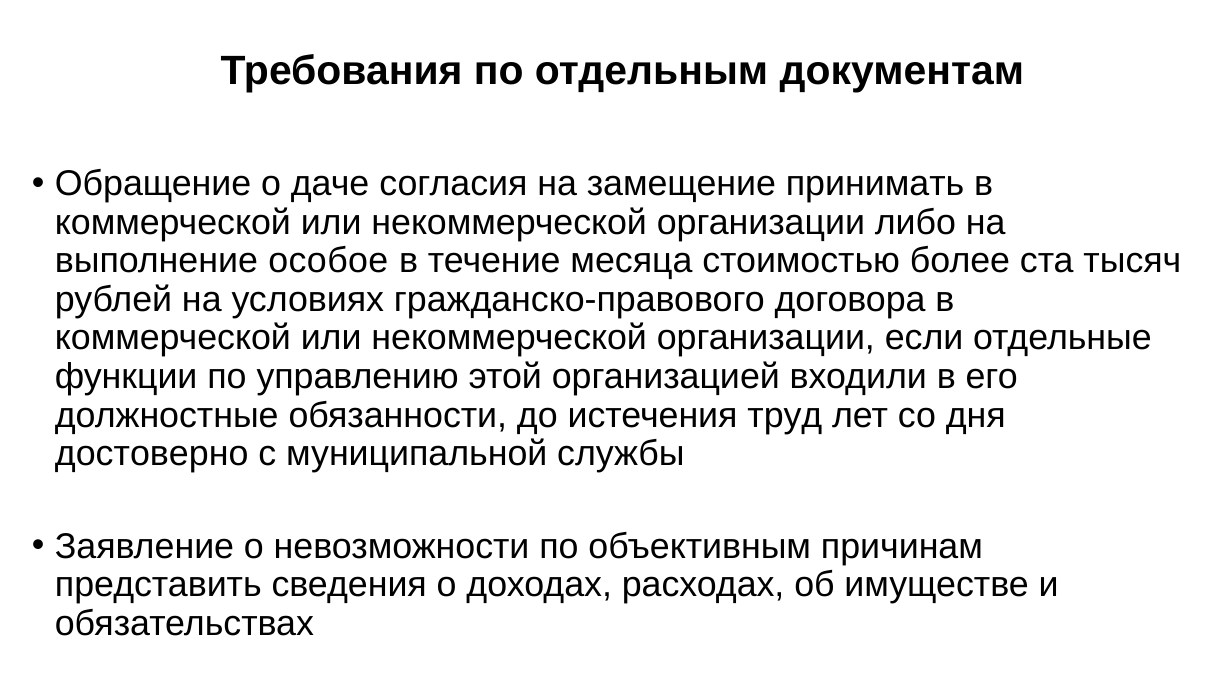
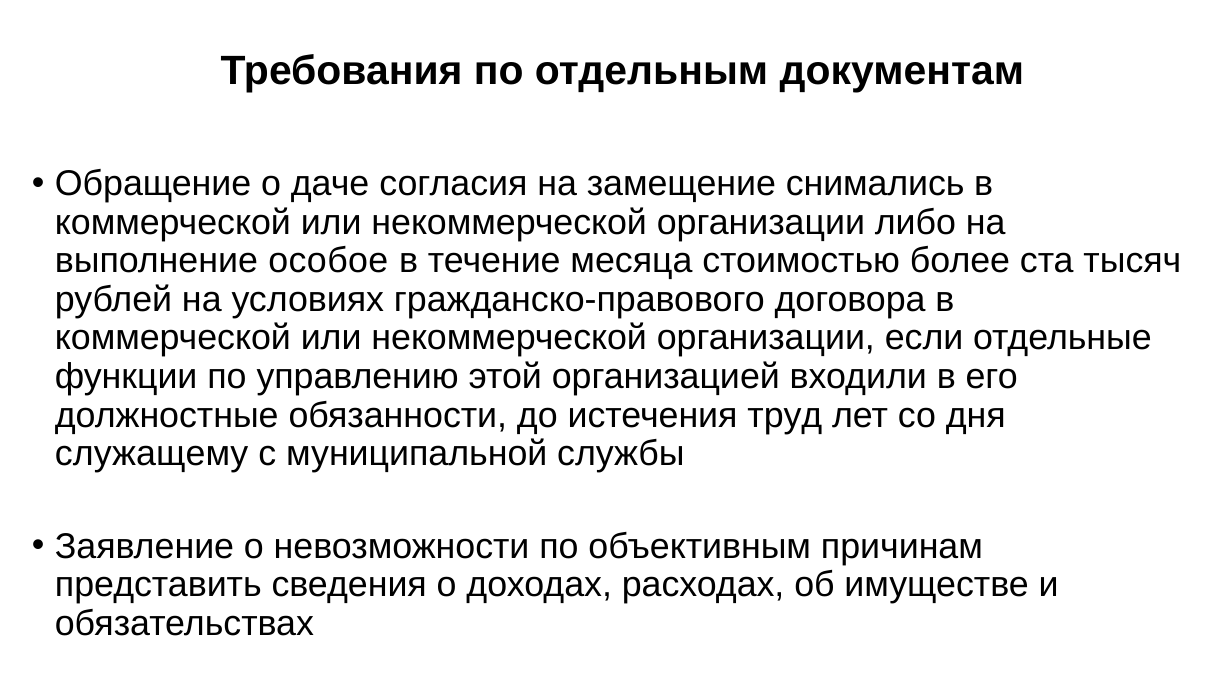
принимать: принимать -> снимались
достоверно: достоверно -> служащему
